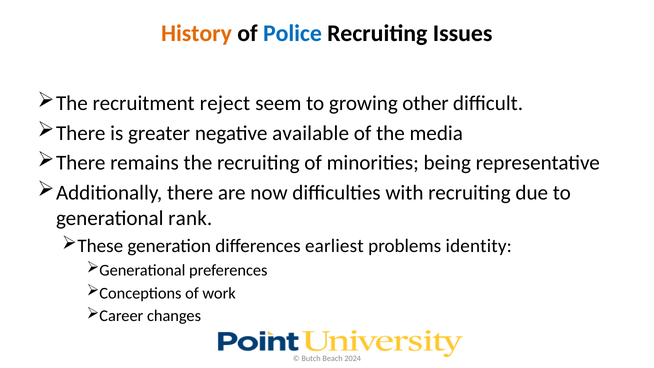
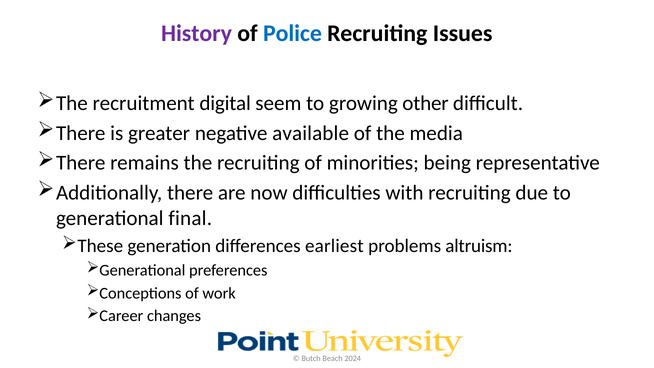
History colour: orange -> purple
reject: reject -> digital
rank: rank -> final
identity: identity -> altruism
